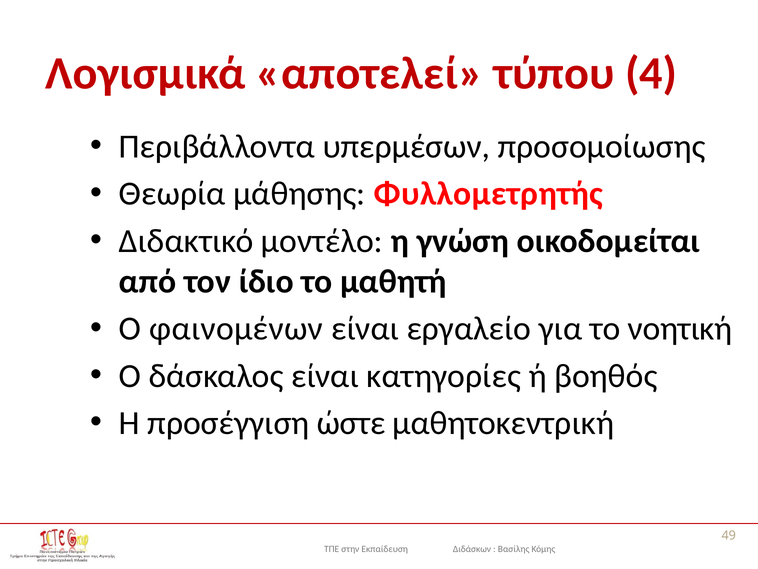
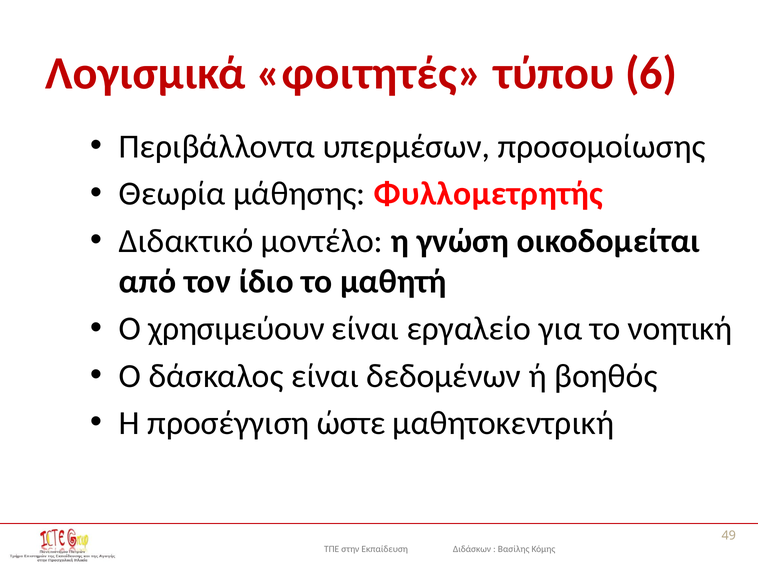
αποτελεί: αποτελεί -> φοιτητές
4: 4 -> 6
φαινομένων: φαινομένων -> χρησιμεύουν
κατηγορίες: κατηγορίες -> δεδομένων
